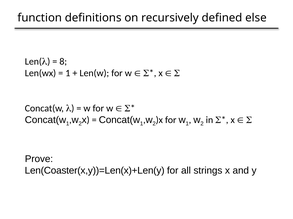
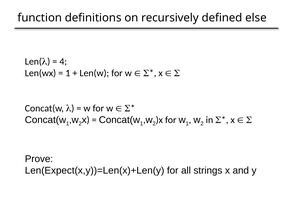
8: 8 -> 4
Len(Coaster(x,y))=Len(x)+Len(y: Len(Coaster(x,y))=Len(x)+Len(y -> Len(Expect(x,y))=Len(x)+Len(y
